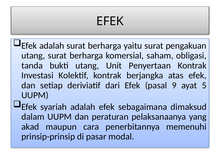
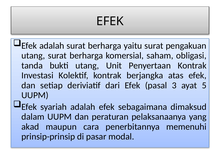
9: 9 -> 3
